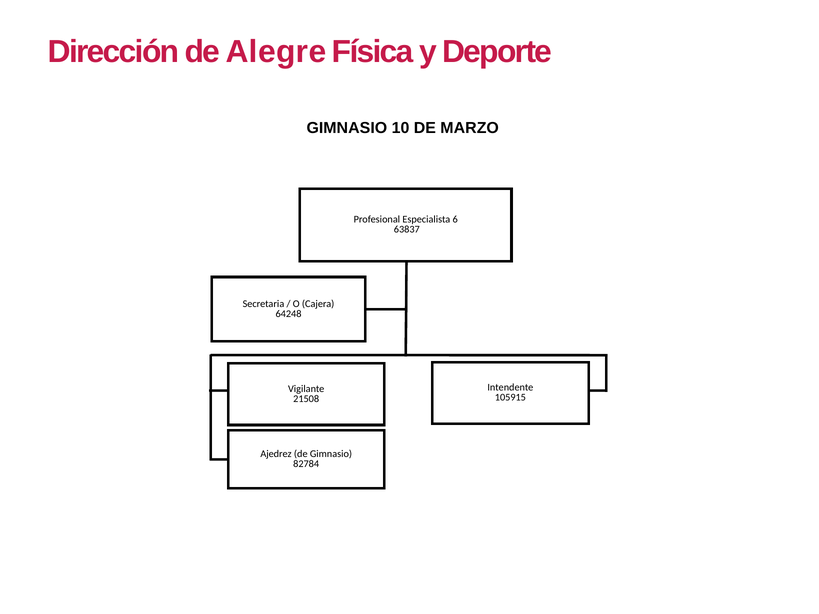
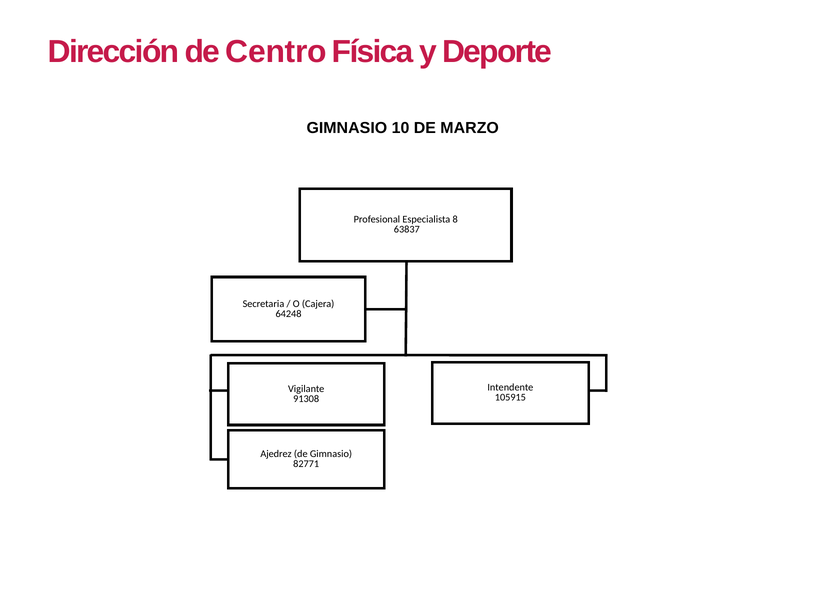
Alegre: Alegre -> Centro
6: 6 -> 8
21508: 21508 -> 91308
82784: 82784 -> 82771
